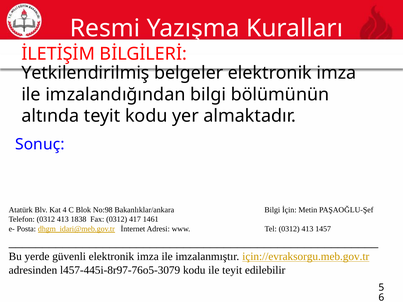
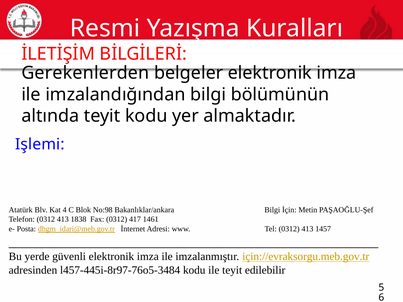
Yetkilendirilmiş: Yetkilendirilmiş -> Gerekenlerden
Sonuç: Sonuç -> Işlemi
l457-445i-8r97-76o5-3079: l457-445i-8r97-76o5-3079 -> l457-445i-8r97-76o5-3484
